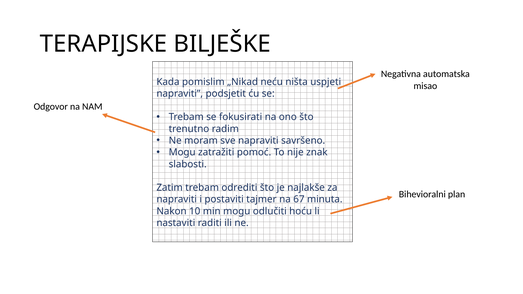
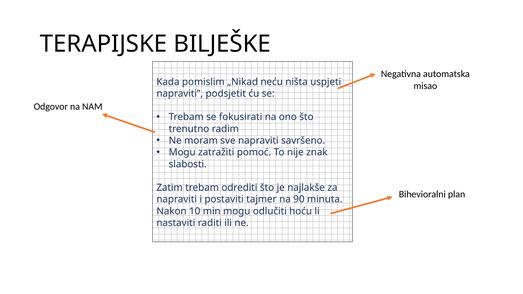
67: 67 -> 90
